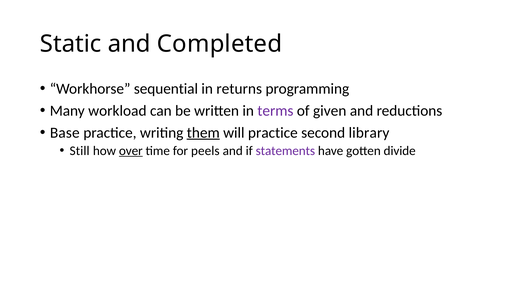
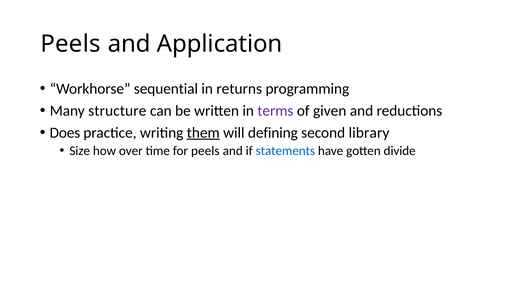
Static at (71, 44): Static -> Peels
Completed: Completed -> Application
workload: workload -> structure
Base: Base -> Does
will practice: practice -> defining
Still: Still -> Size
over underline: present -> none
statements colour: purple -> blue
